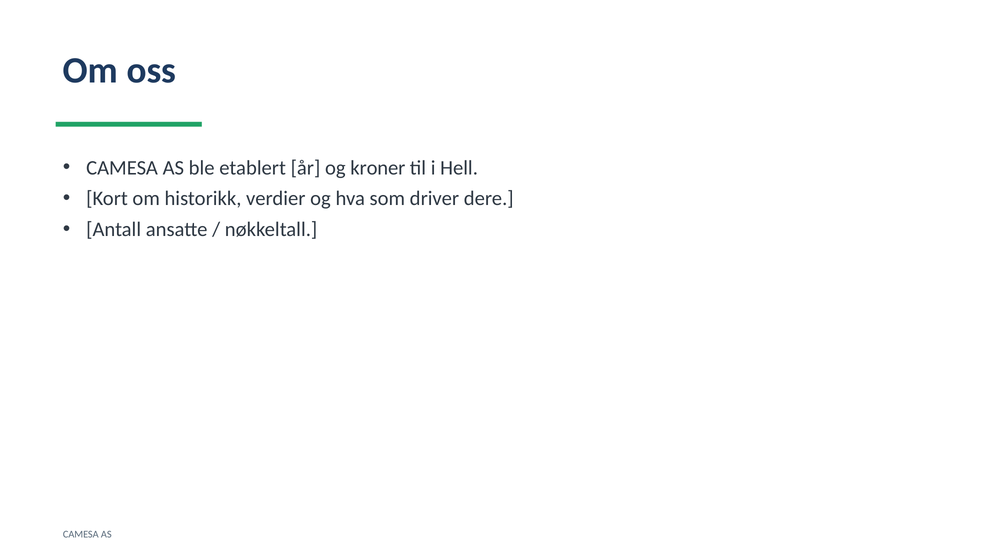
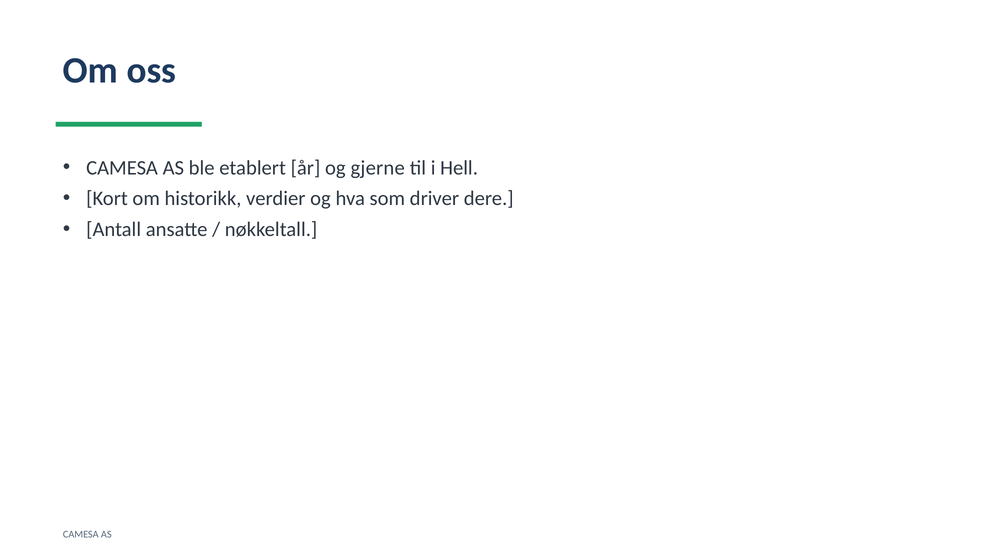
kroner: kroner -> gjerne
